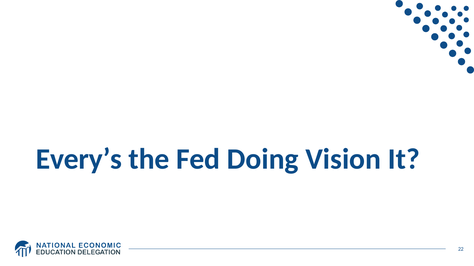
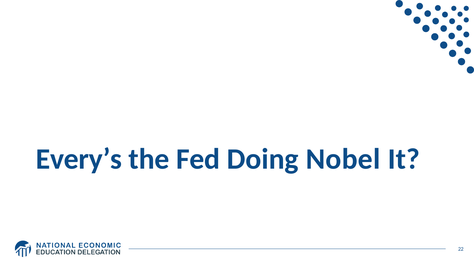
Vision: Vision -> Nobel
